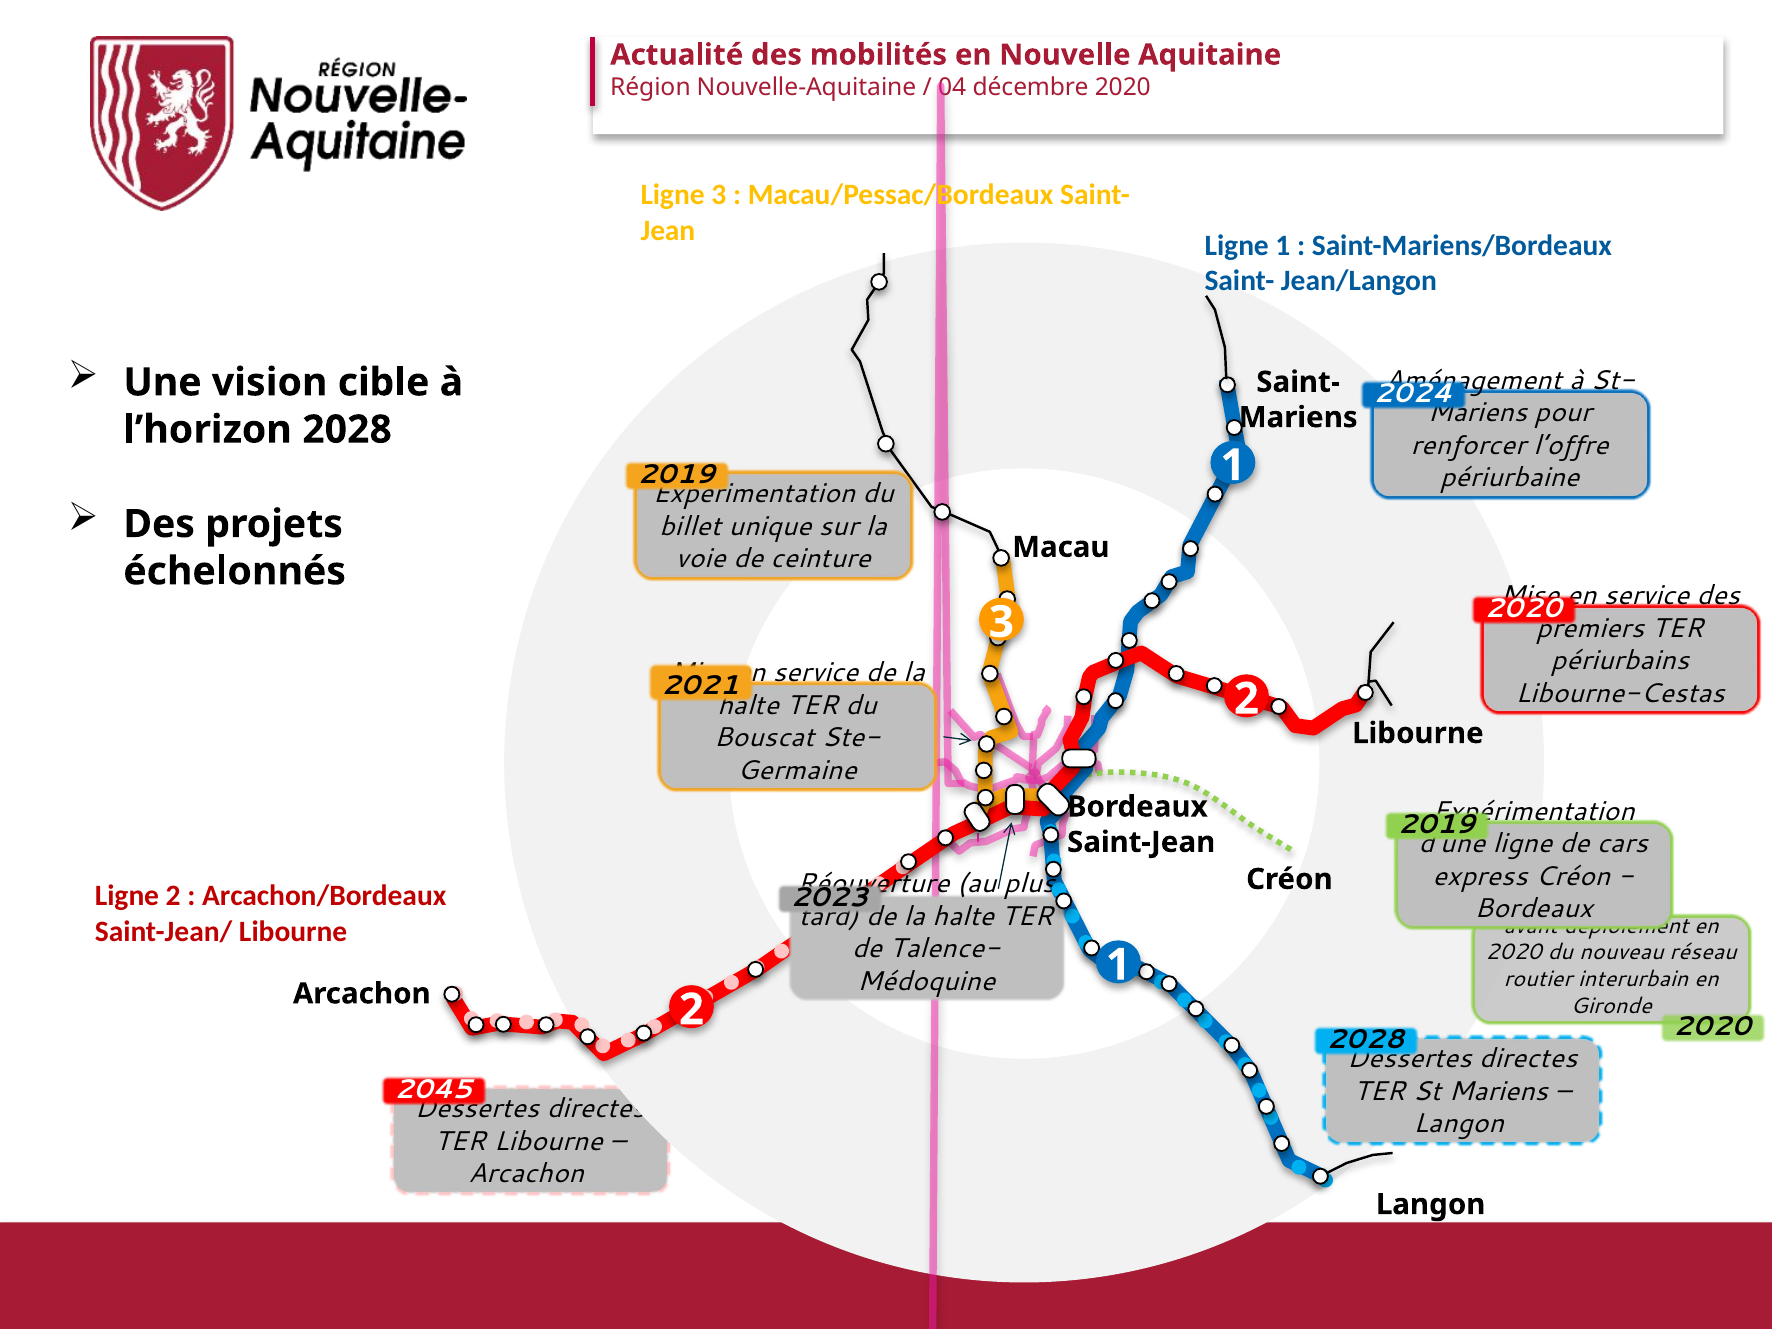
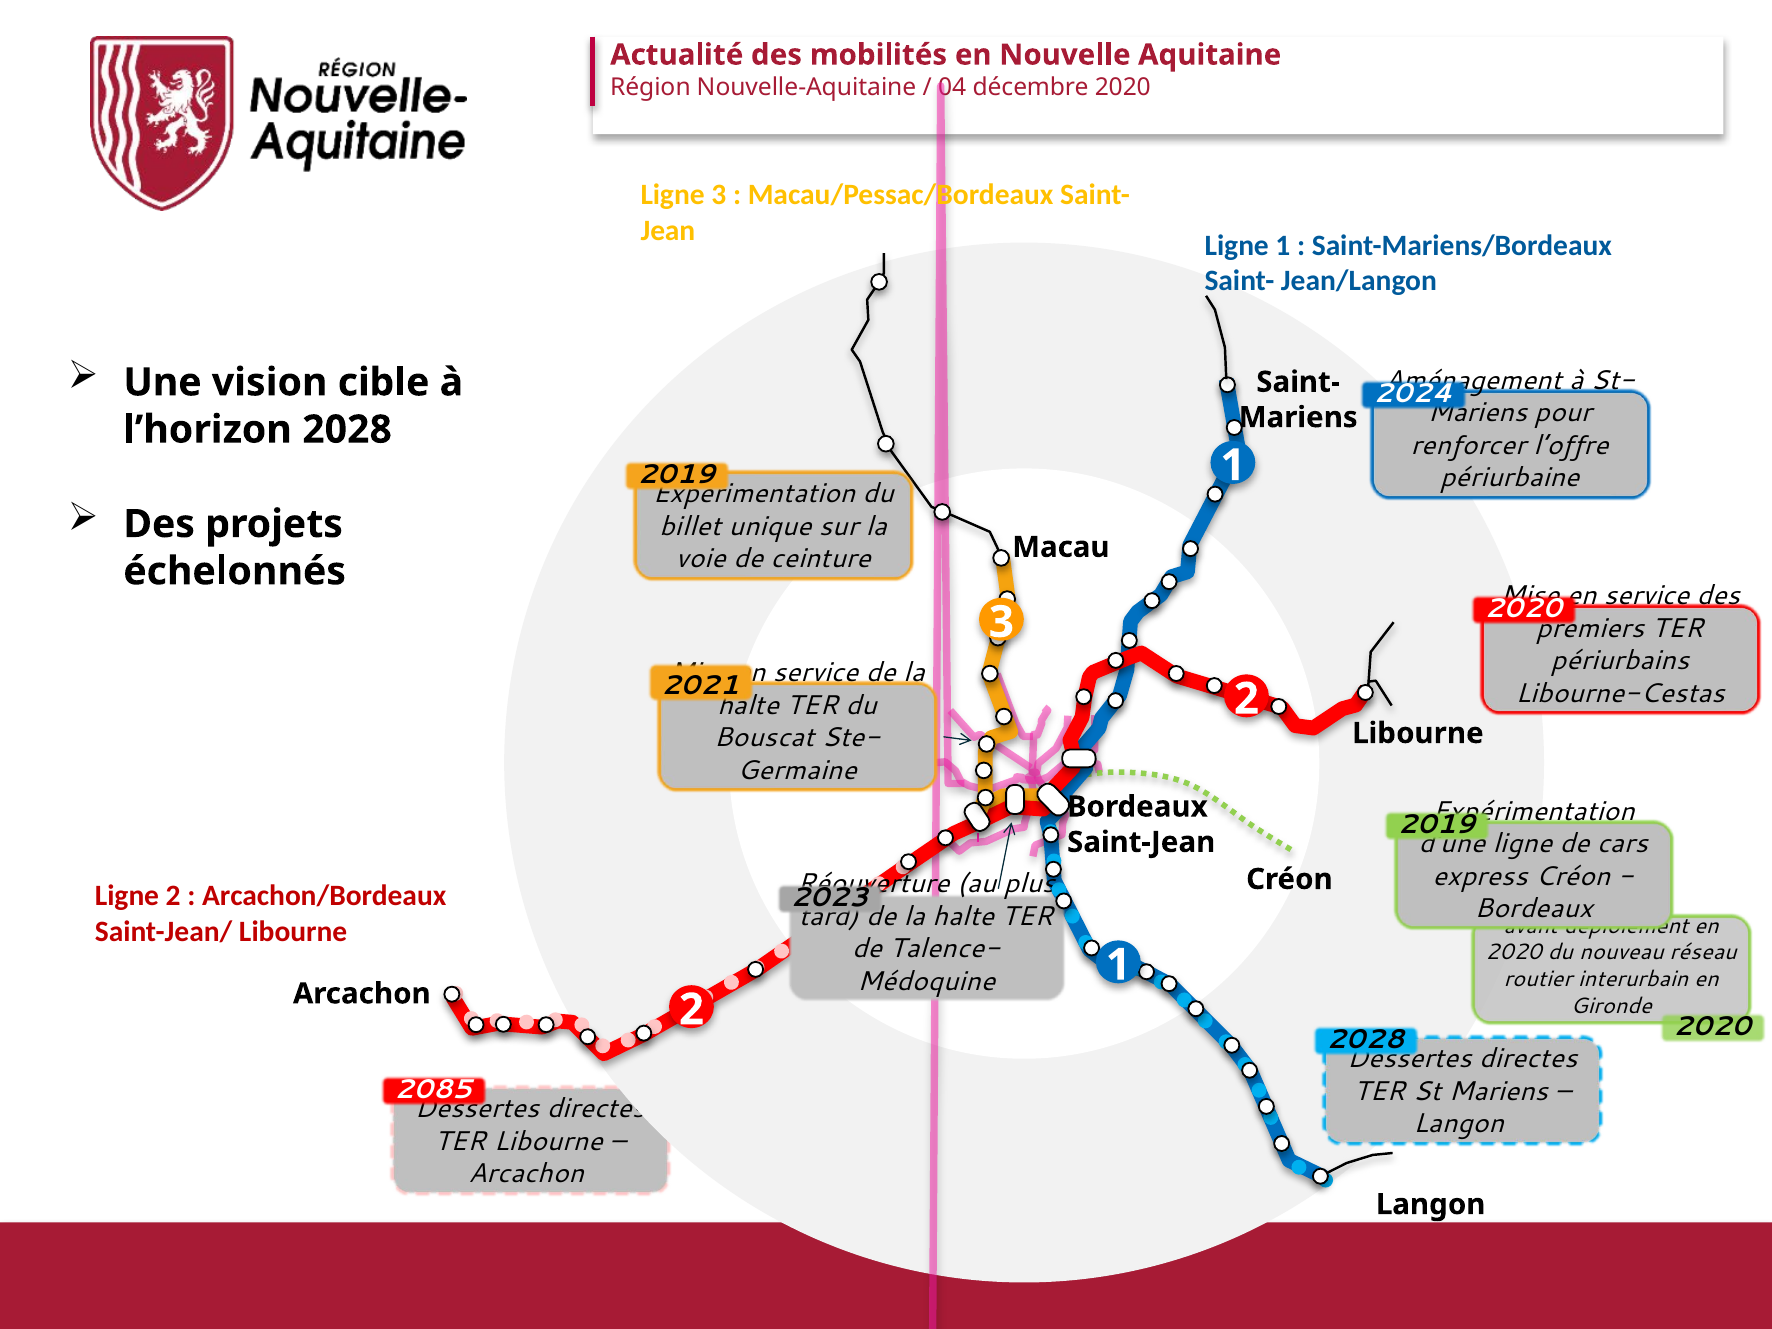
2045: 2045 -> 2085
